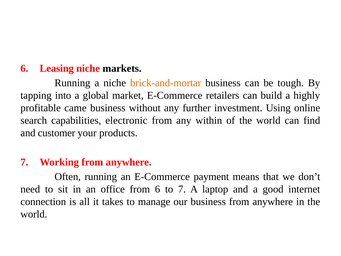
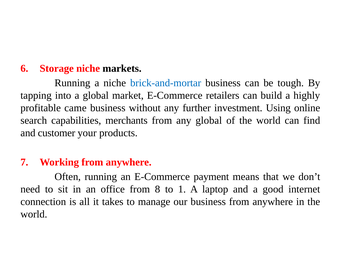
Leasing: Leasing -> Storage
brick-and-mortar colour: orange -> blue
electronic: electronic -> merchants
any within: within -> global
from 6: 6 -> 8
to 7: 7 -> 1
